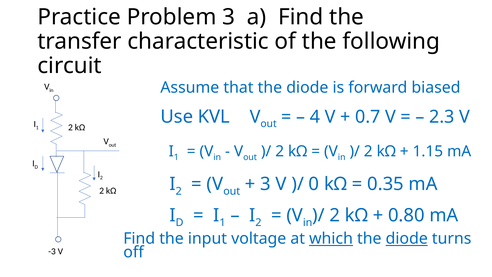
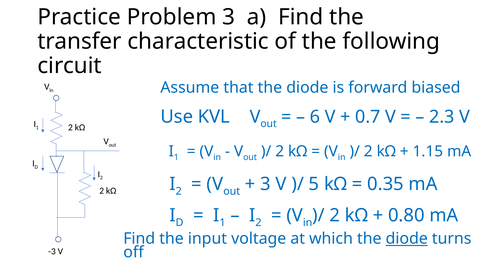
4: 4 -> 6
0: 0 -> 5
which underline: present -> none
